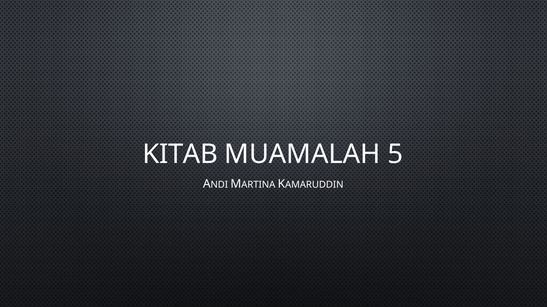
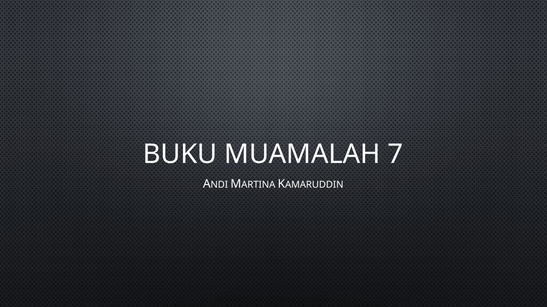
KITAB: KITAB -> BUKU
5: 5 -> 7
